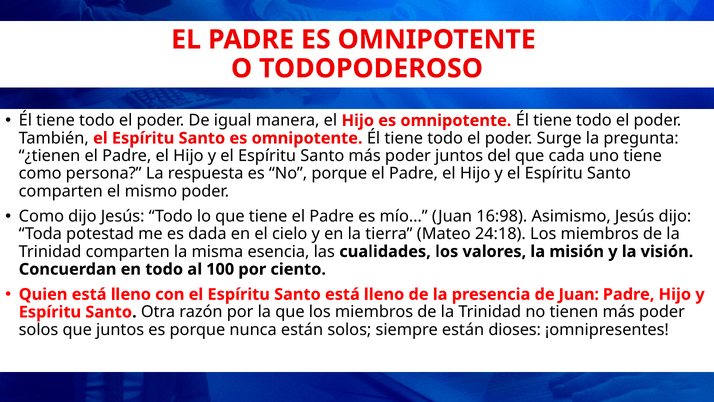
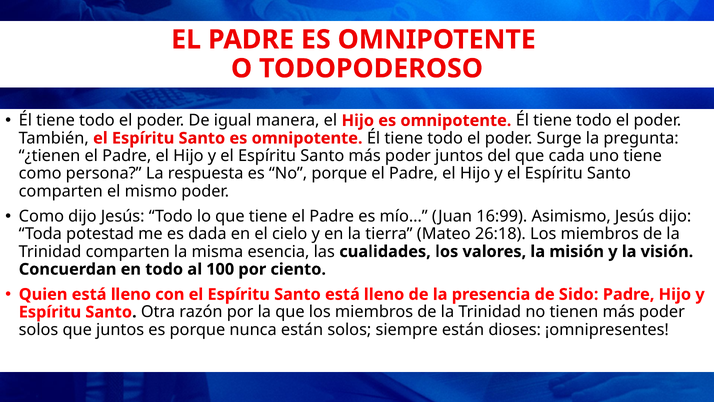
16:98: 16:98 -> 16:99
24:18: 24:18 -> 26:18
de Juan: Juan -> Sido
